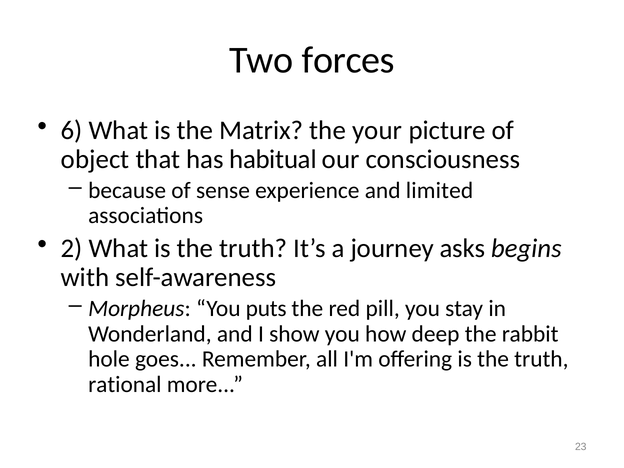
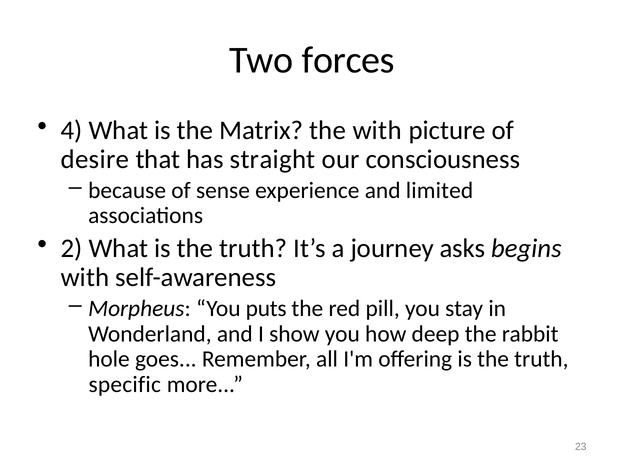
6: 6 -> 4
the your: your -> with
object: object -> desire
habitual: habitual -> straight
rational: rational -> specific
